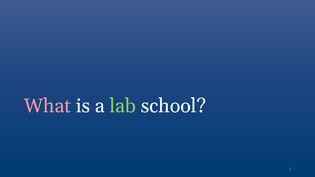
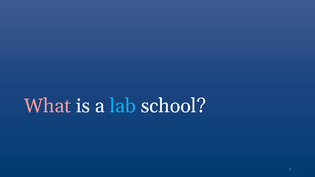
lab colour: light green -> light blue
